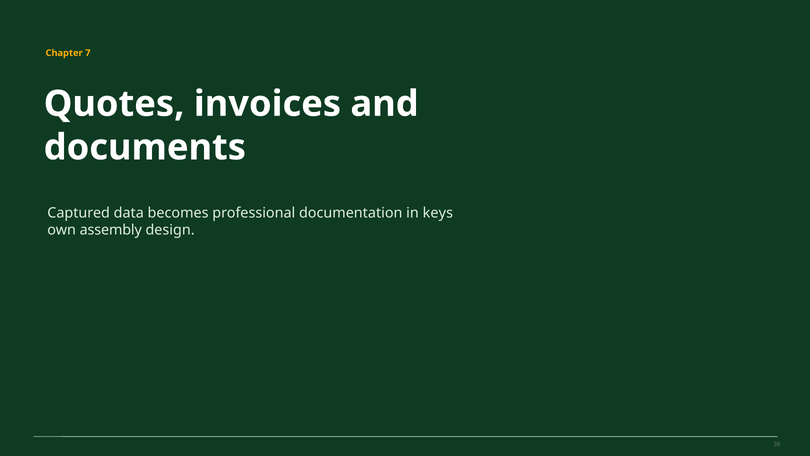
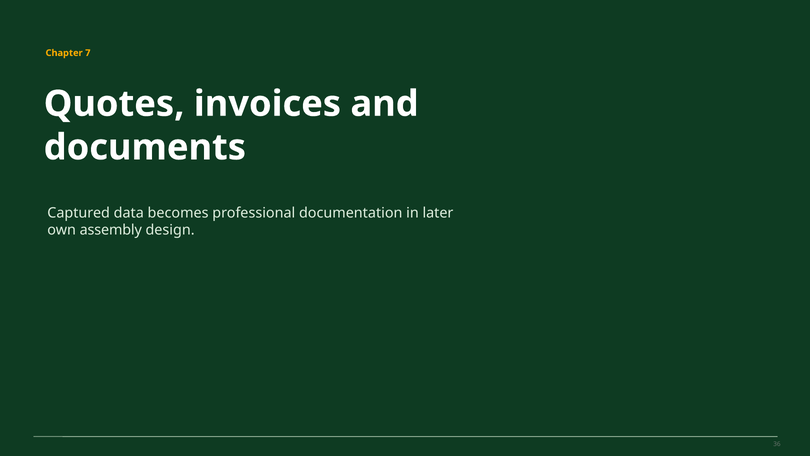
keys: keys -> later
